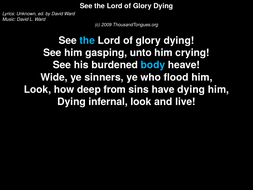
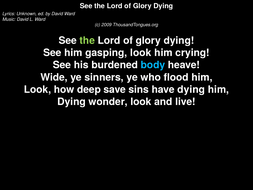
the at (87, 40) colour: light blue -> light green
gasping unto: unto -> look
from: from -> save
infernal: infernal -> wonder
